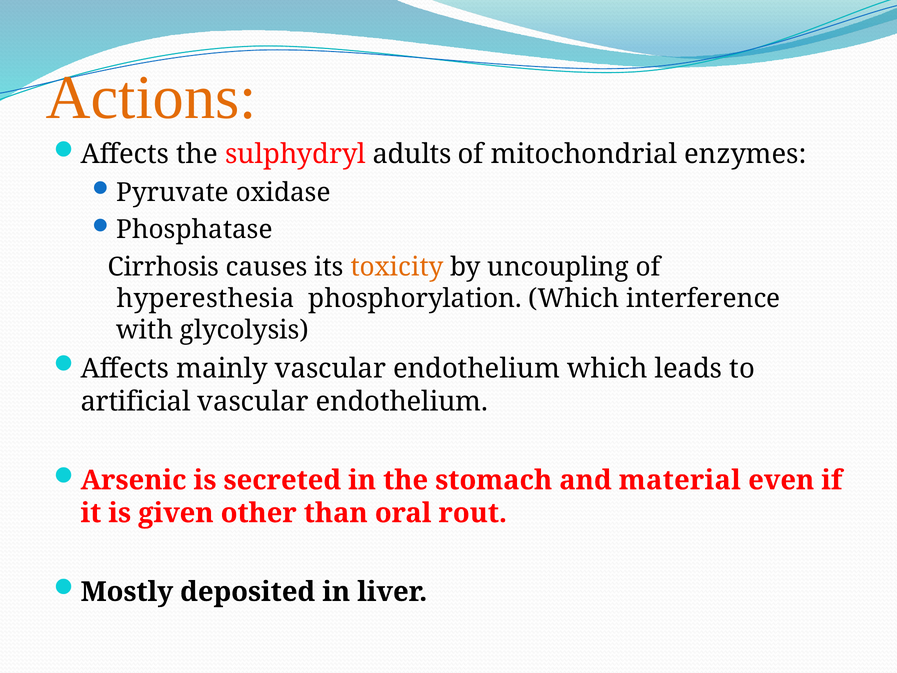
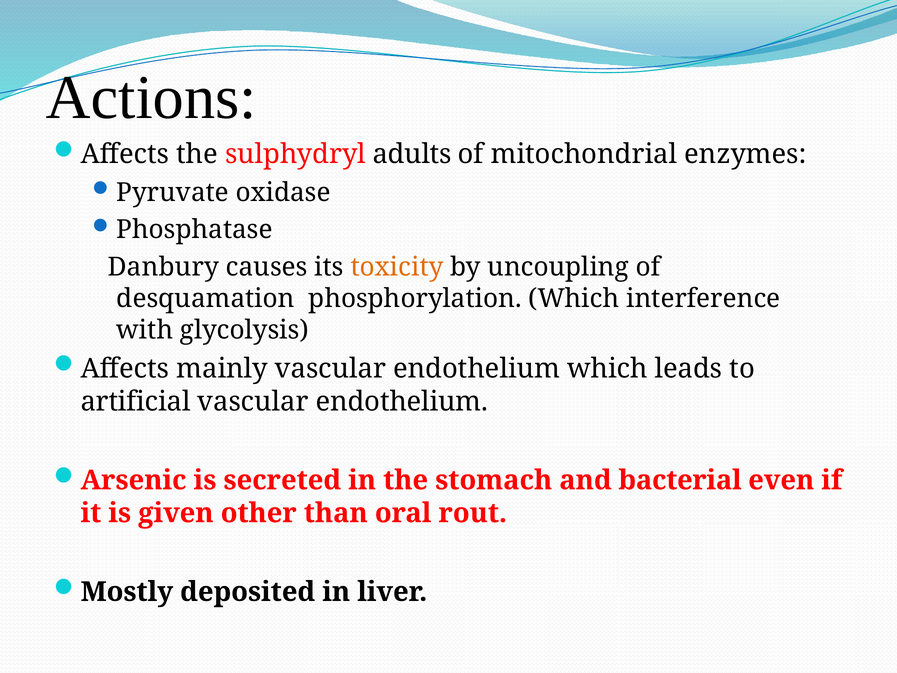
Actions colour: orange -> black
Cirrhosis: Cirrhosis -> Danbury
hyperesthesia: hyperesthesia -> desquamation
material: material -> bacterial
